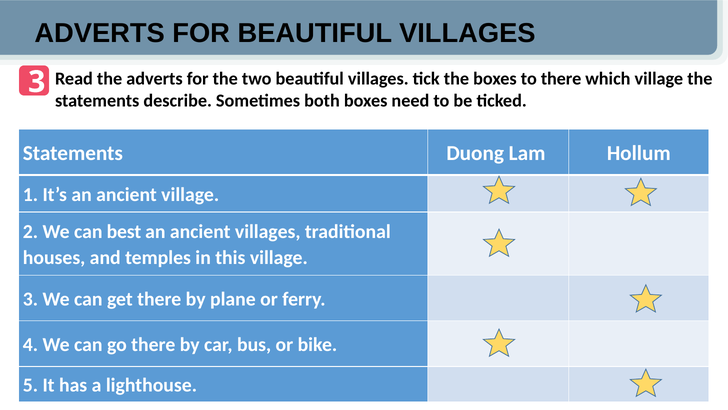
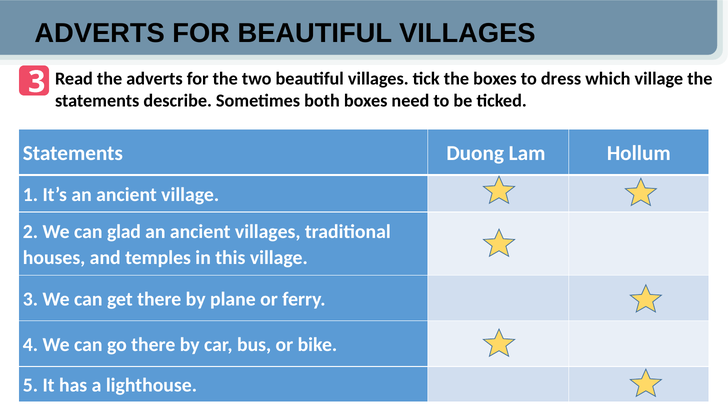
to there: there -> dress
best: best -> glad
